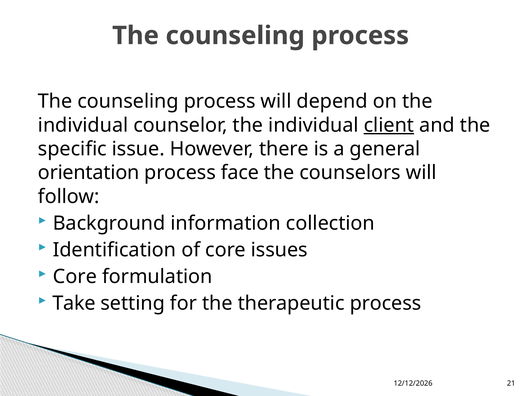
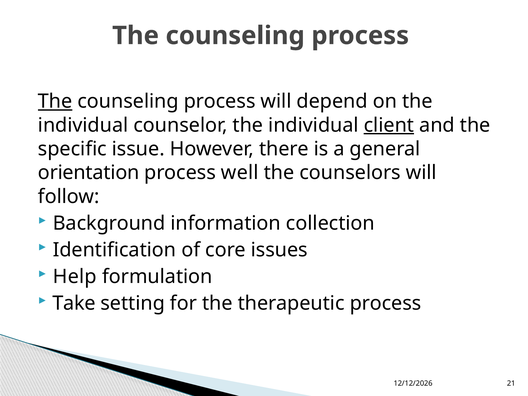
The at (55, 101) underline: none -> present
face: face -> well
Core at (75, 277): Core -> Help
